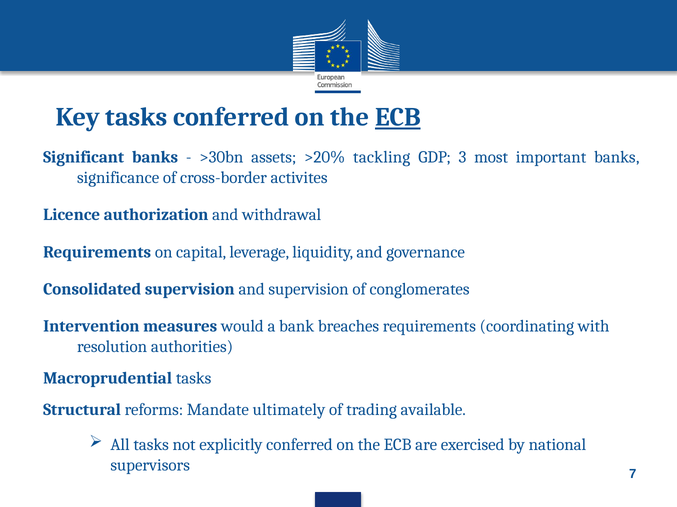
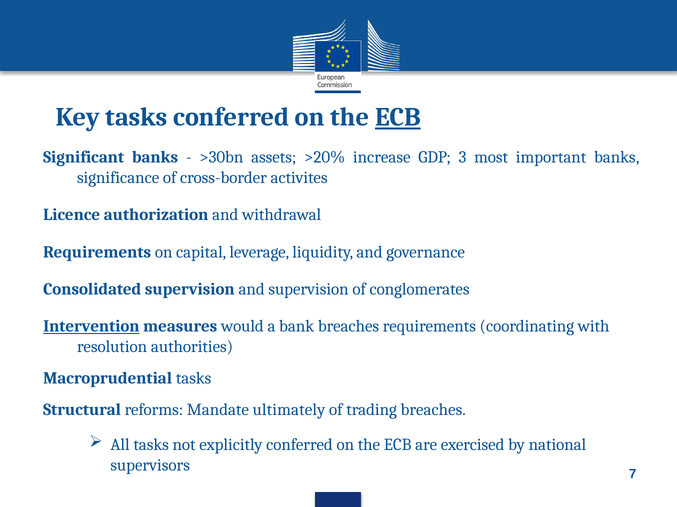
tackling: tackling -> increase
Intervention underline: none -> present
trading available: available -> breaches
